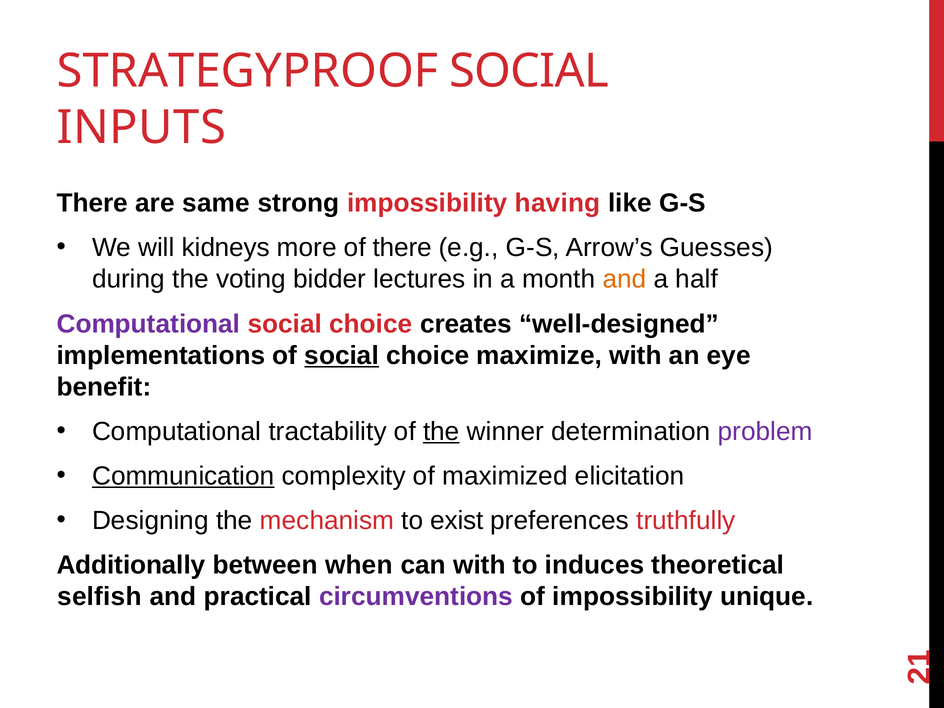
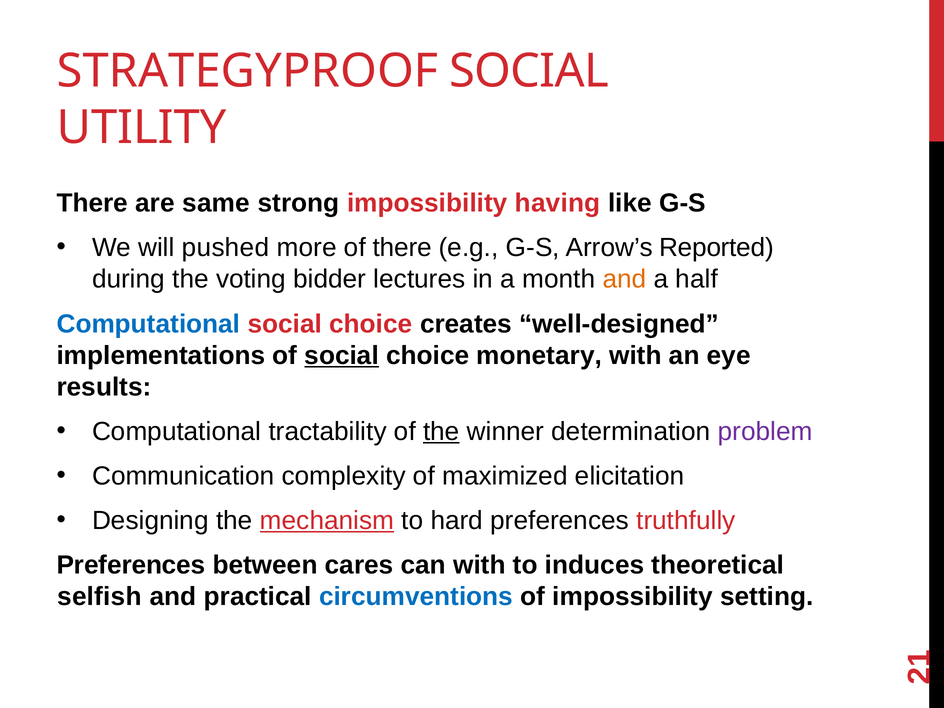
INPUTS: INPUTS -> UTILITY
kidneys: kidneys -> pushed
Guesses: Guesses -> Reported
Computational at (148, 324) colour: purple -> blue
maximize: maximize -> monetary
benefit: benefit -> results
Communication underline: present -> none
mechanism underline: none -> present
exist: exist -> hard
Additionally at (131, 565): Additionally -> Preferences
when: when -> cares
circumventions colour: purple -> blue
unique: unique -> setting
